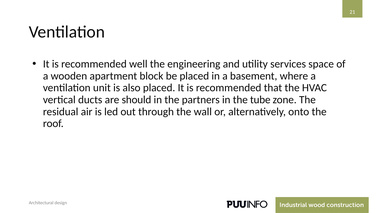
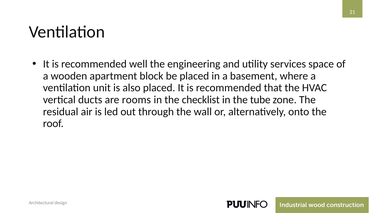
should: should -> rooms
partners: partners -> checklist
